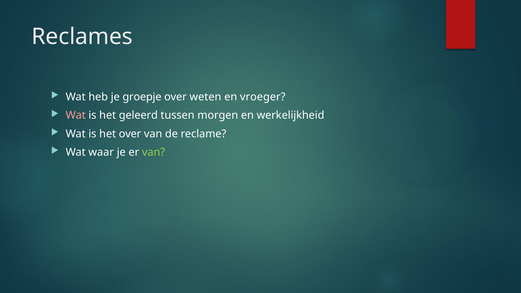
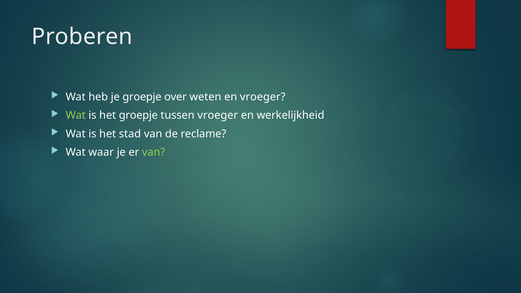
Reclames: Reclames -> Proberen
Wat at (76, 115) colour: pink -> light green
het geleerd: geleerd -> groepje
tussen morgen: morgen -> vroeger
het over: over -> stad
